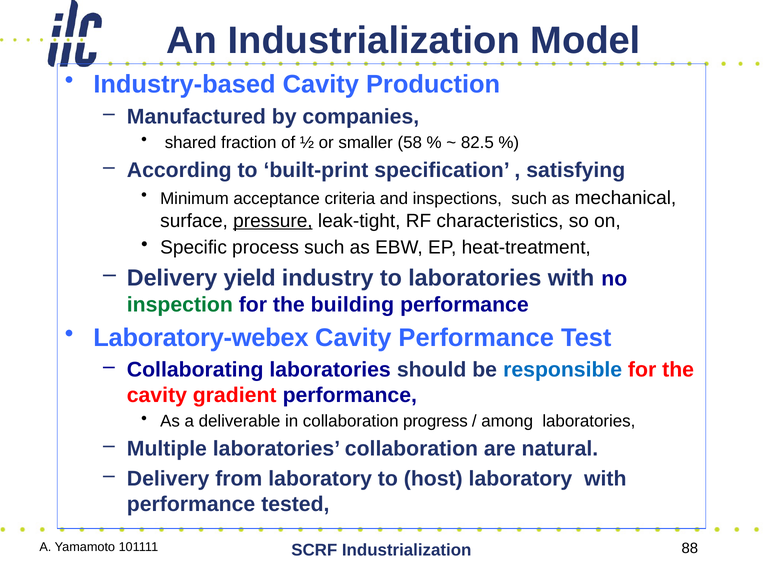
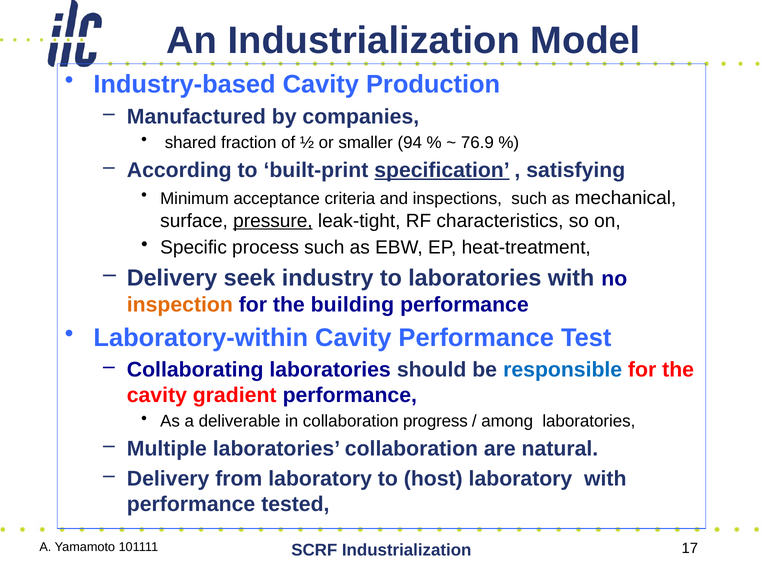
58: 58 -> 94
82.5: 82.5 -> 76.9
specification underline: none -> present
yield: yield -> seek
inspection colour: green -> orange
Laboratory-webex: Laboratory-webex -> Laboratory-within
88: 88 -> 17
